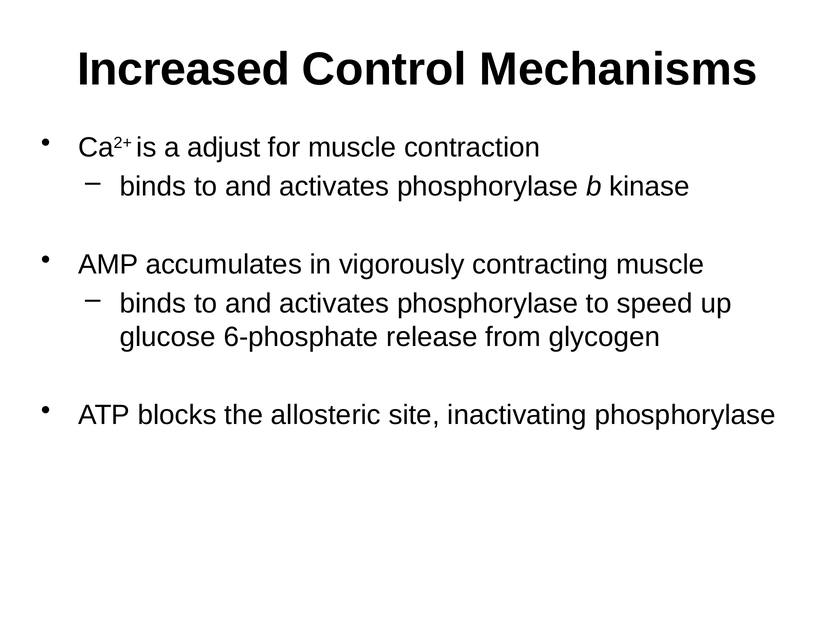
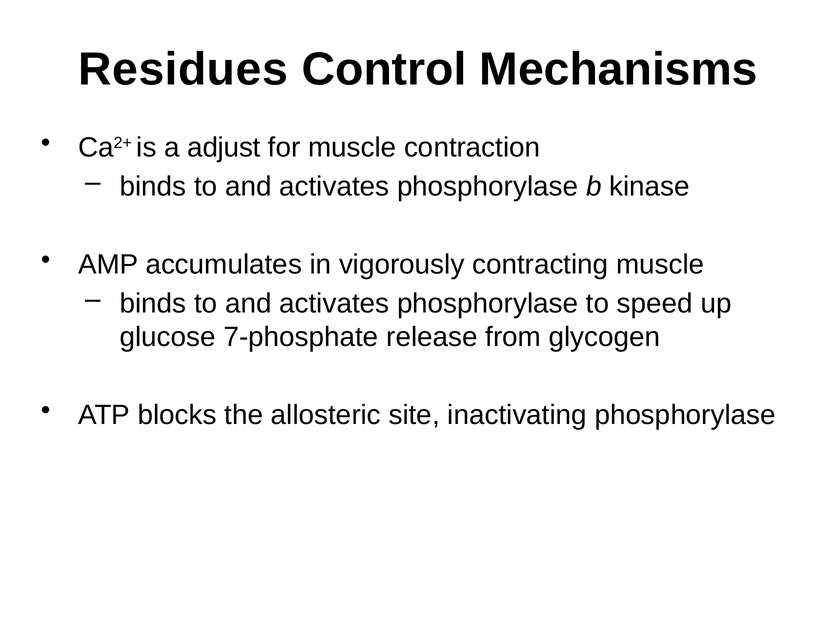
Increased: Increased -> Residues
6-phosphate: 6-phosphate -> 7-phosphate
